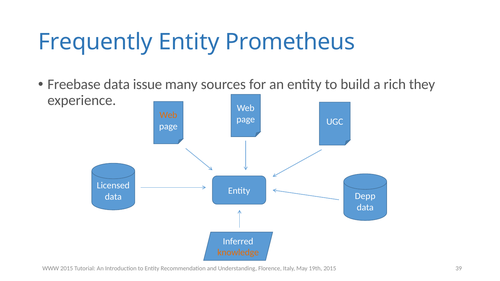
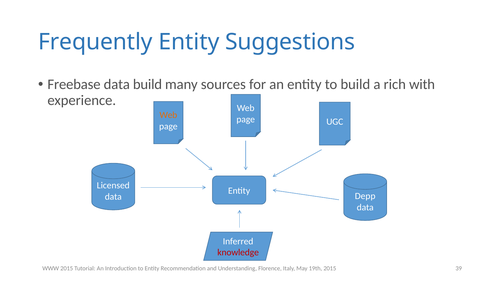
Prometheus: Prometheus -> Suggestions
data issue: issue -> build
they: they -> with
knowledge colour: orange -> red
